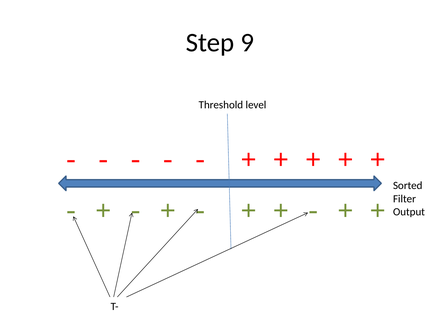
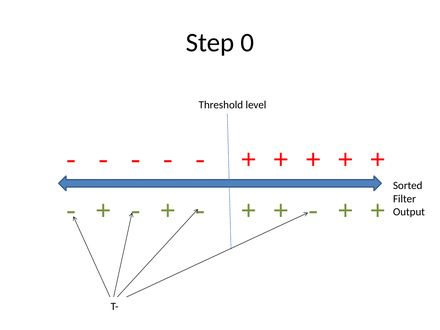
9: 9 -> 0
